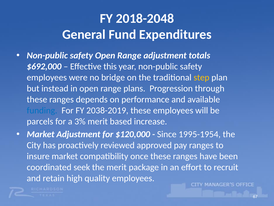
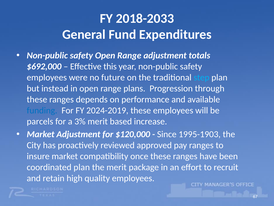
2018-2048: 2018-2048 -> 2018-2033
bridge: bridge -> future
step colour: yellow -> light blue
2038-2019: 2038-2019 -> 2024-2019
1995-1954: 1995-1954 -> 1995-1903
coordinated seek: seek -> plan
